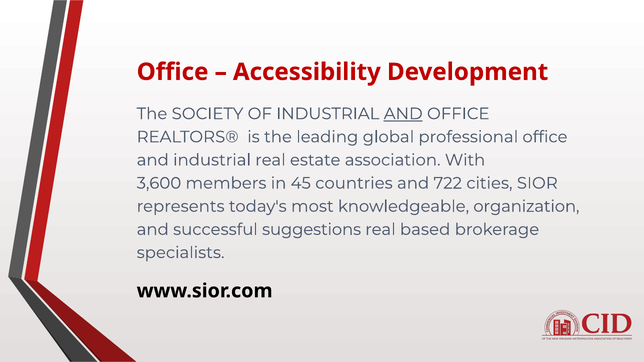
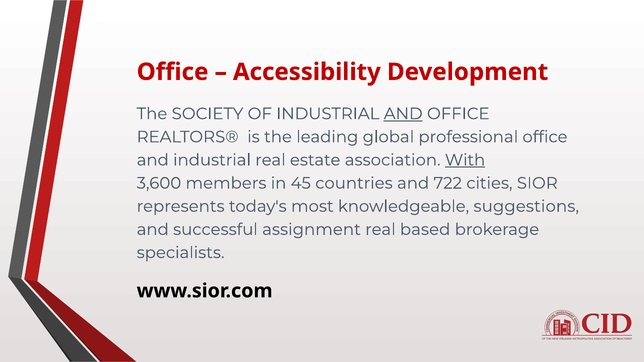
With underline: none -> present
organization: organization -> suggestions
suggestions: suggestions -> assignment
